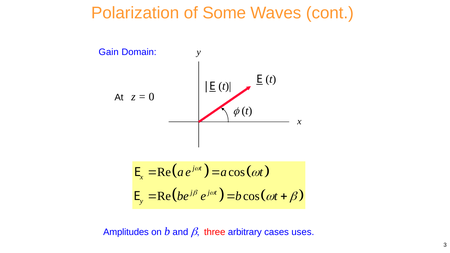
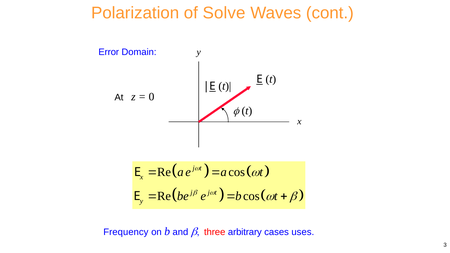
Some: Some -> Solve
Gain: Gain -> Error
Amplitudes: Amplitudes -> Frequency
